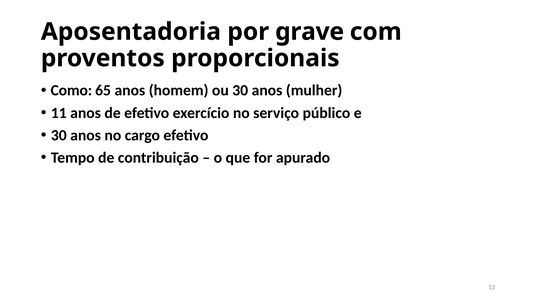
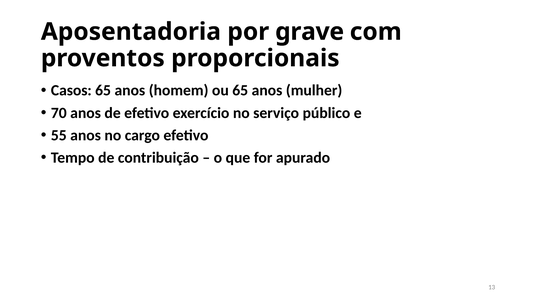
Como: Como -> Casos
ou 30: 30 -> 65
11: 11 -> 70
30 at (59, 136): 30 -> 55
